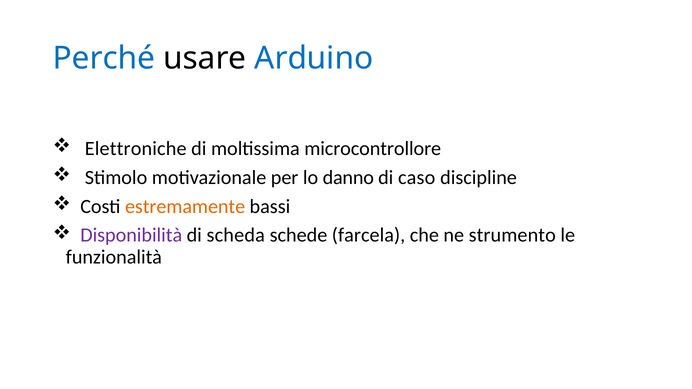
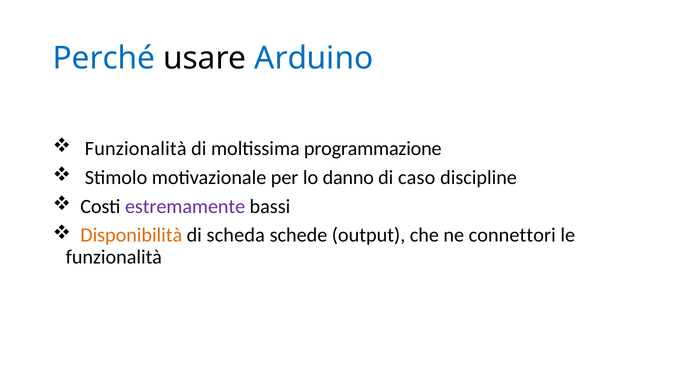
Elettroniche at (136, 148): Elettroniche -> Funzionalità
microcontrollore: microcontrollore -> programmazione
estremamente colour: orange -> purple
Disponibilità colour: purple -> orange
farcela: farcela -> output
strumento: strumento -> connettori
